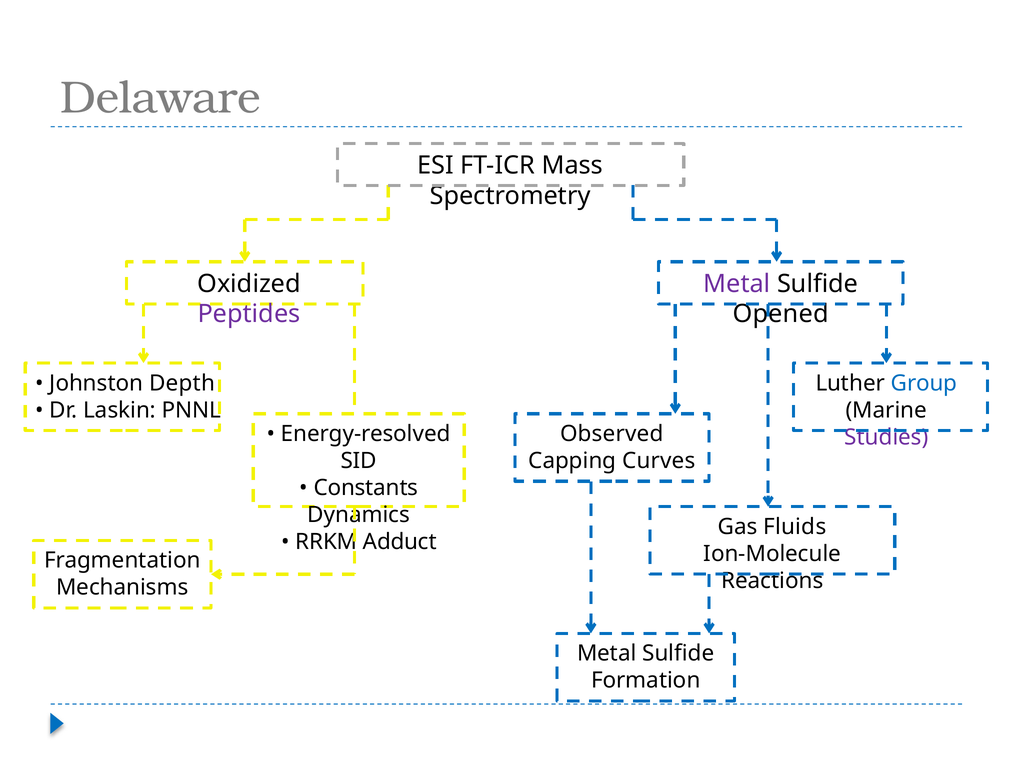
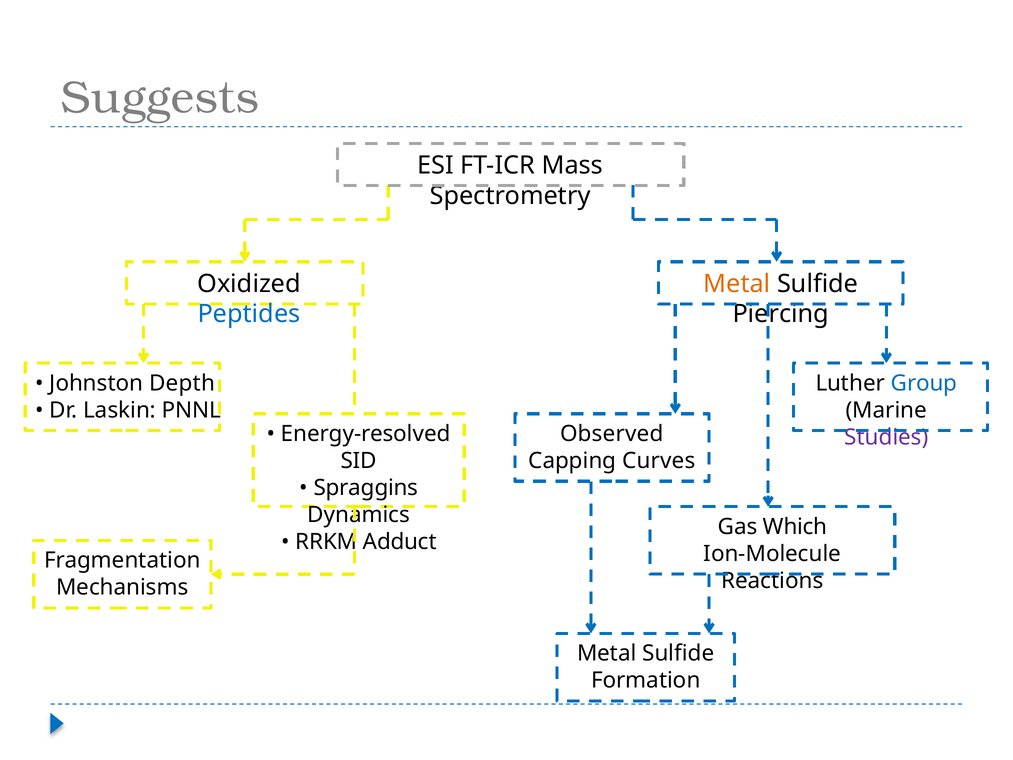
Delaware: Delaware -> Suggests
Metal at (737, 284) colour: purple -> orange
Peptides colour: purple -> blue
Opened: Opened -> Piercing
Constants: Constants -> Spraggins
Fluids: Fluids -> Which
